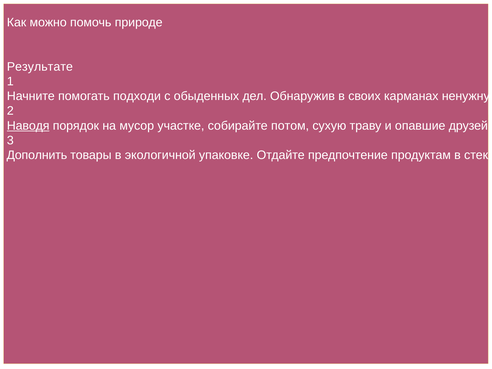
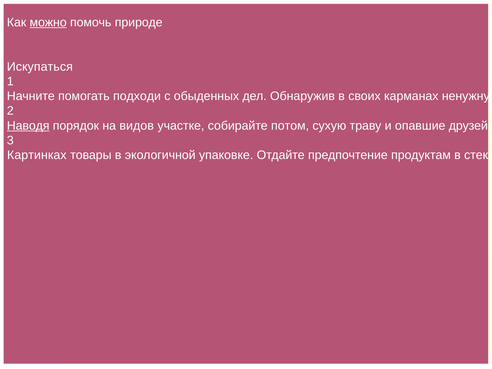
можно underline: none -> present
Результате: Результате -> Искупаться
мусор: мусор -> видов
Дополнить: Дополнить -> Картинках
